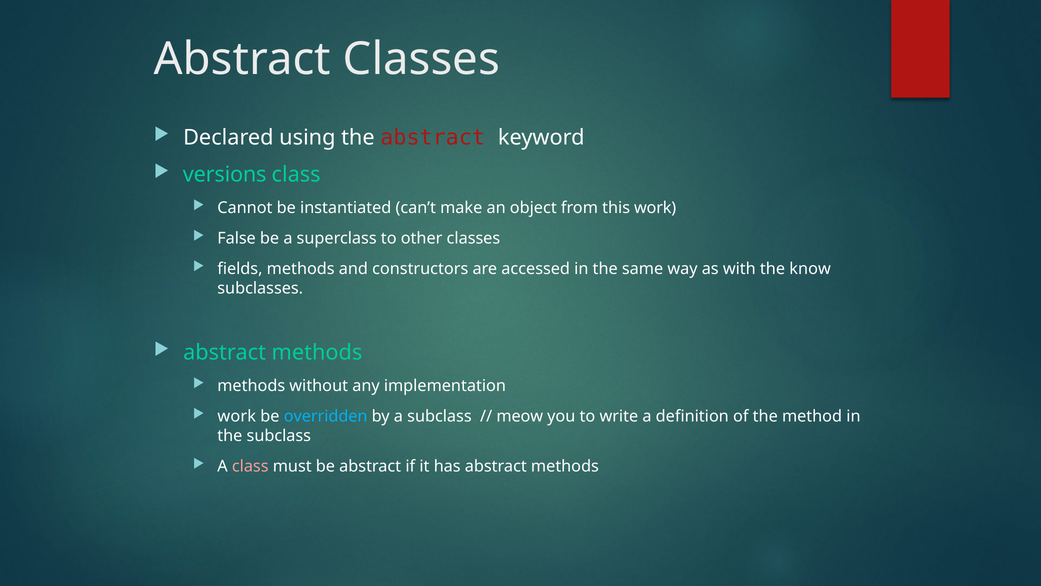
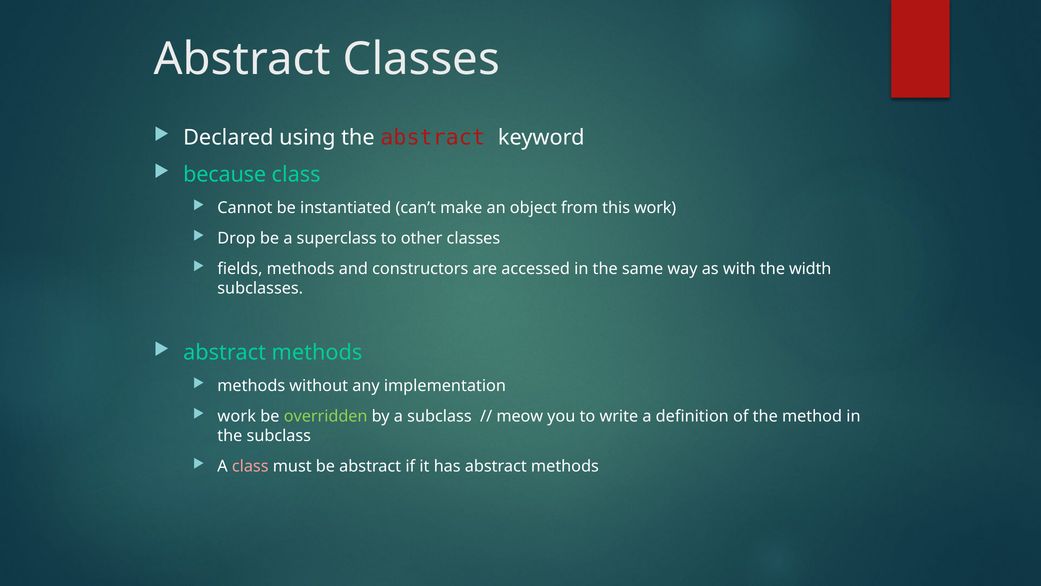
versions: versions -> because
False: False -> Drop
know: know -> width
overridden colour: light blue -> light green
